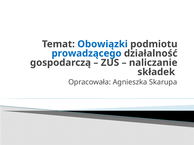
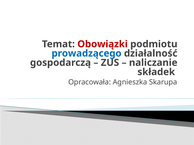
Obowiązki colour: blue -> red
